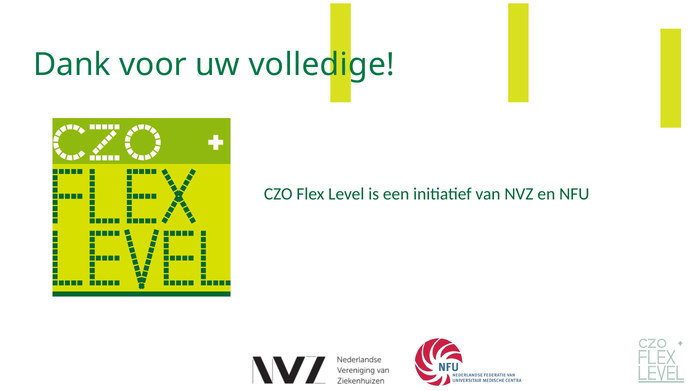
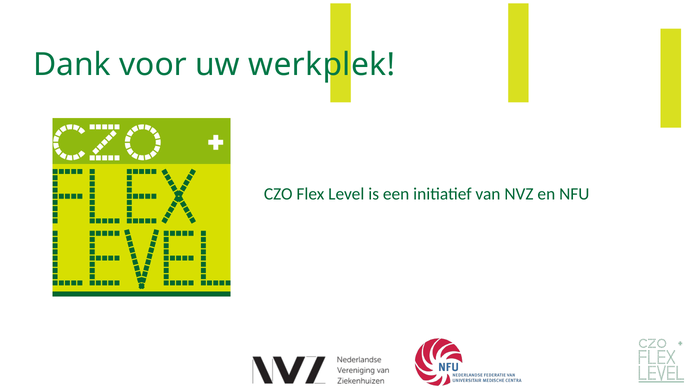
volledige: volledige -> werkplek
